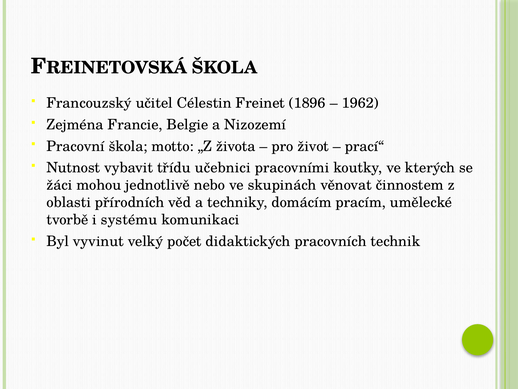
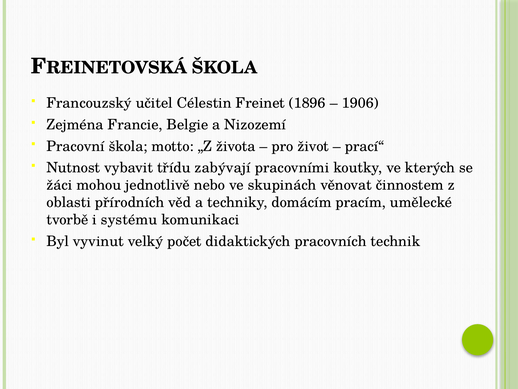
1962: 1962 -> 1906
učebnici: učebnici -> zabývají
